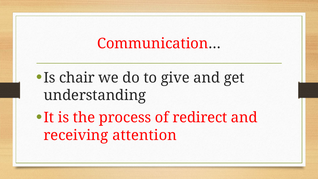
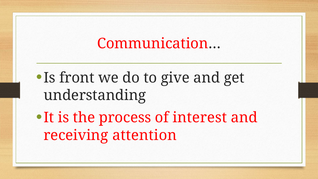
chair: chair -> front
redirect: redirect -> interest
